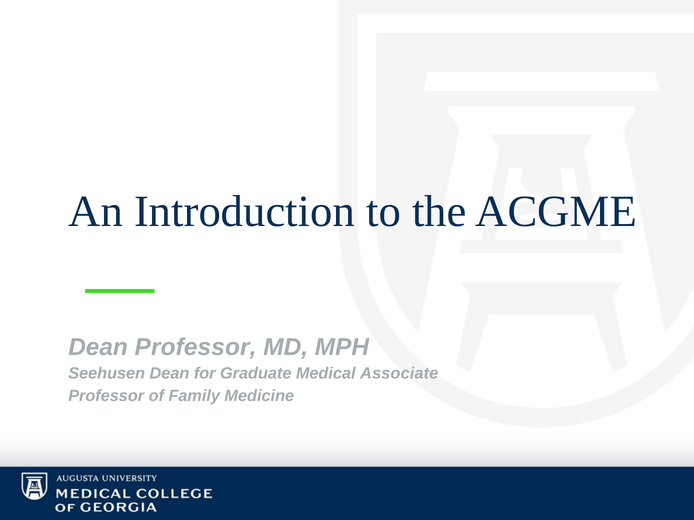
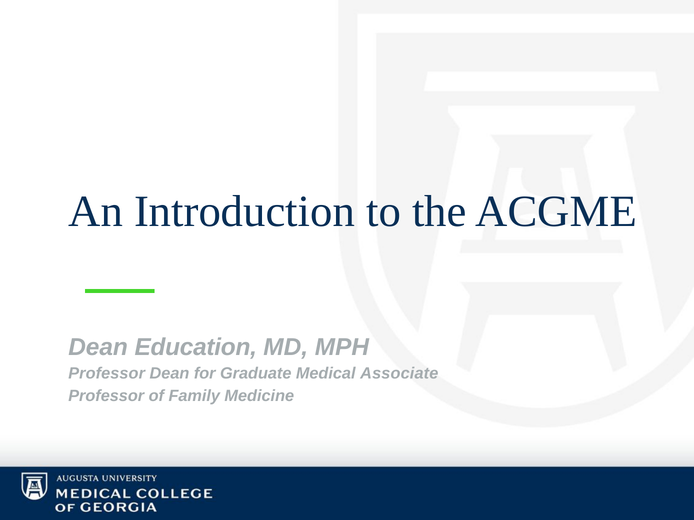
Dean Professor: Professor -> Education
Seehusen at (107, 374): Seehusen -> Professor
